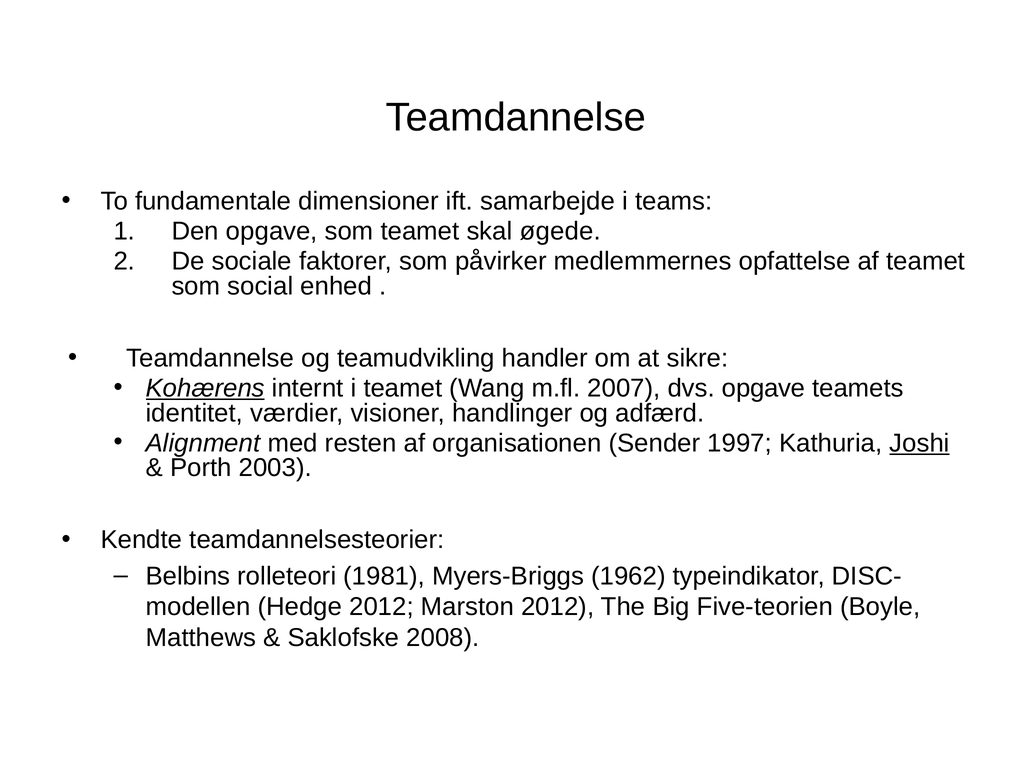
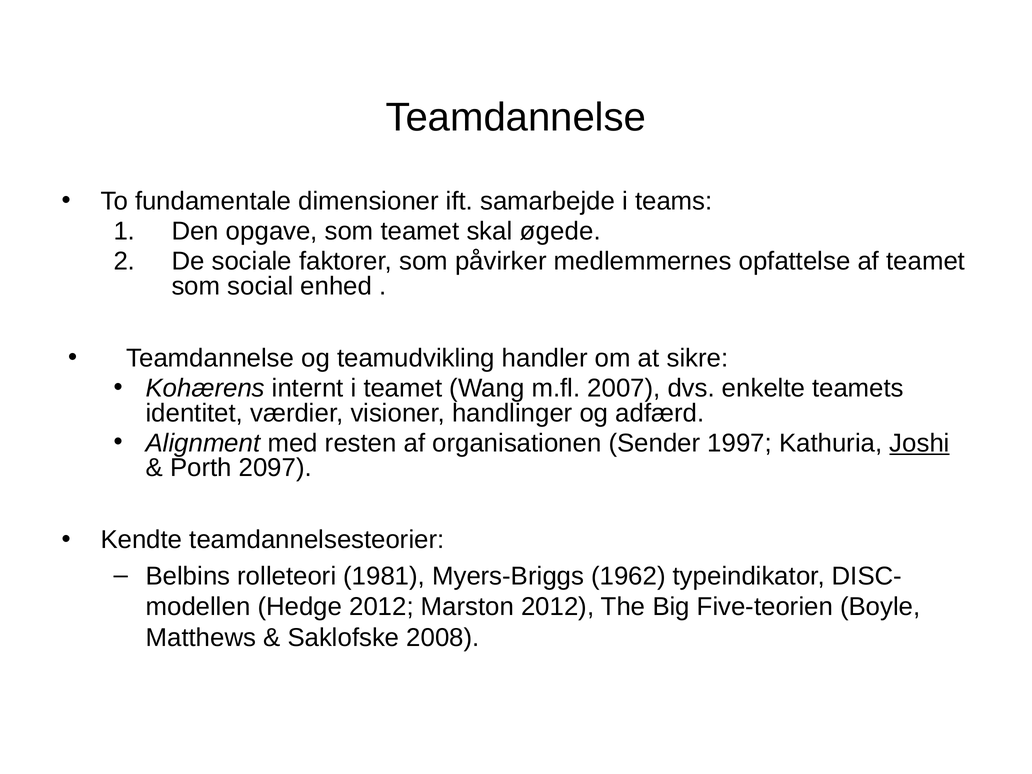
Kohærens underline: present -> none
dvs opgave: opgave -> enkelte
2003: 2003 -> 2097
